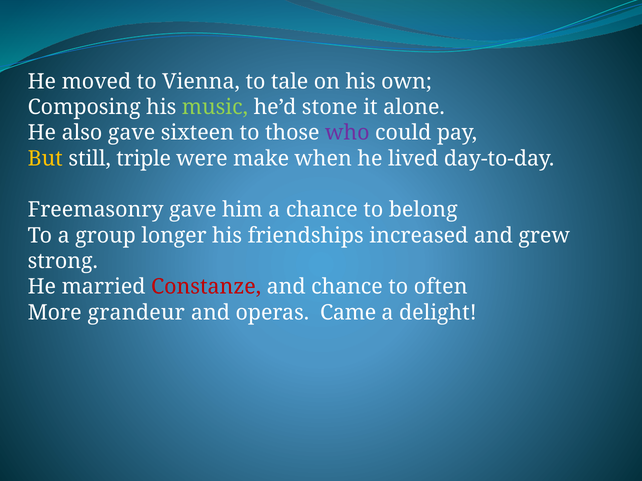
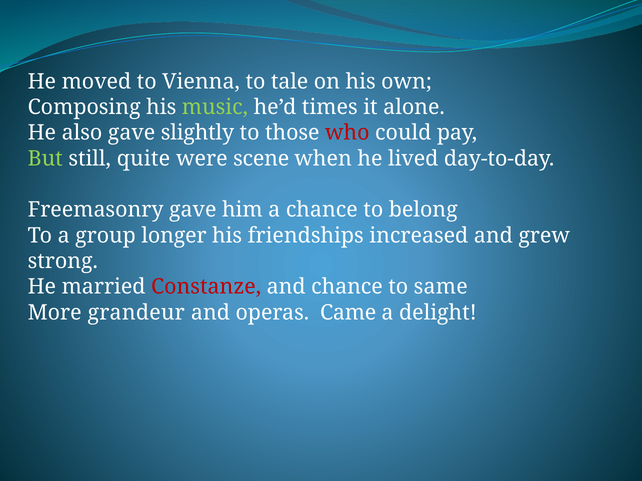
stone: stone -> times
sixteen: sixteen -> slightly
who colour: purple -> red
But colour: yellow -> light green
triple: triple -> quite
make: make -> scene
often: often -> same
